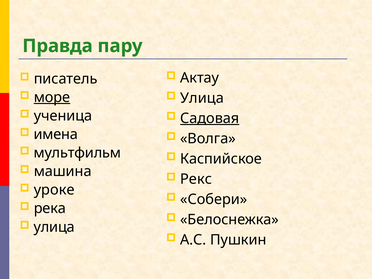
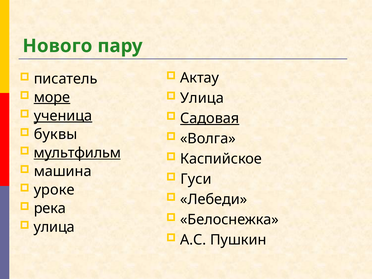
Правда: Правда -> Нового
ученица underline: none -> present
имена: имена -> буквы
мультфильм underline: none -> present
Рекс: Рекс -> Гуси
Собери: Собери -> Лебеди
